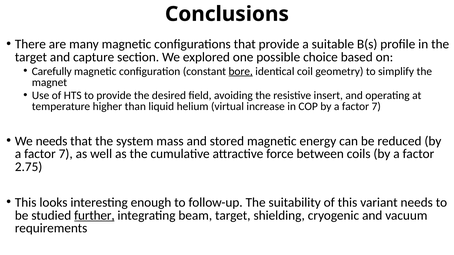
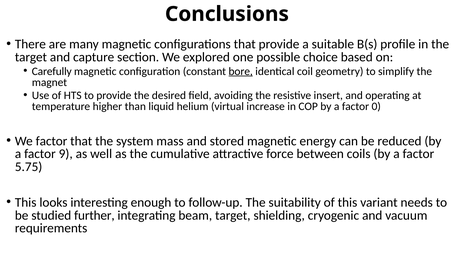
7 at (376, 107): 7 -> 0
We needs: needs -> factor
7 at (66, 154): 7 -> 9
2.75: 2.75 -> 5.75
further underline: present -> none
